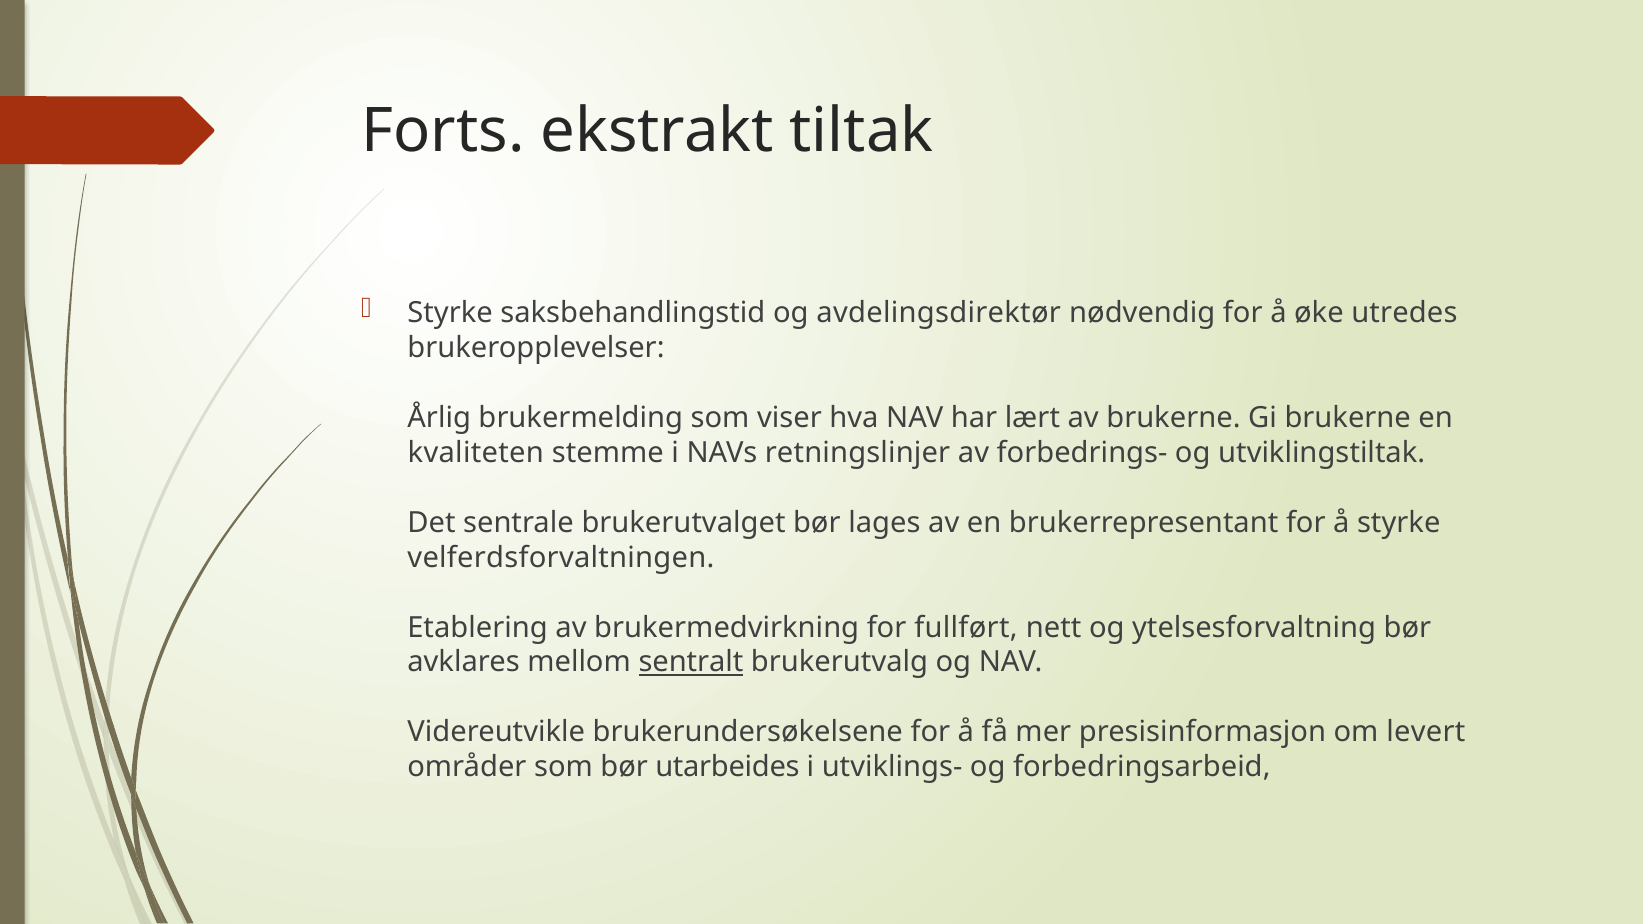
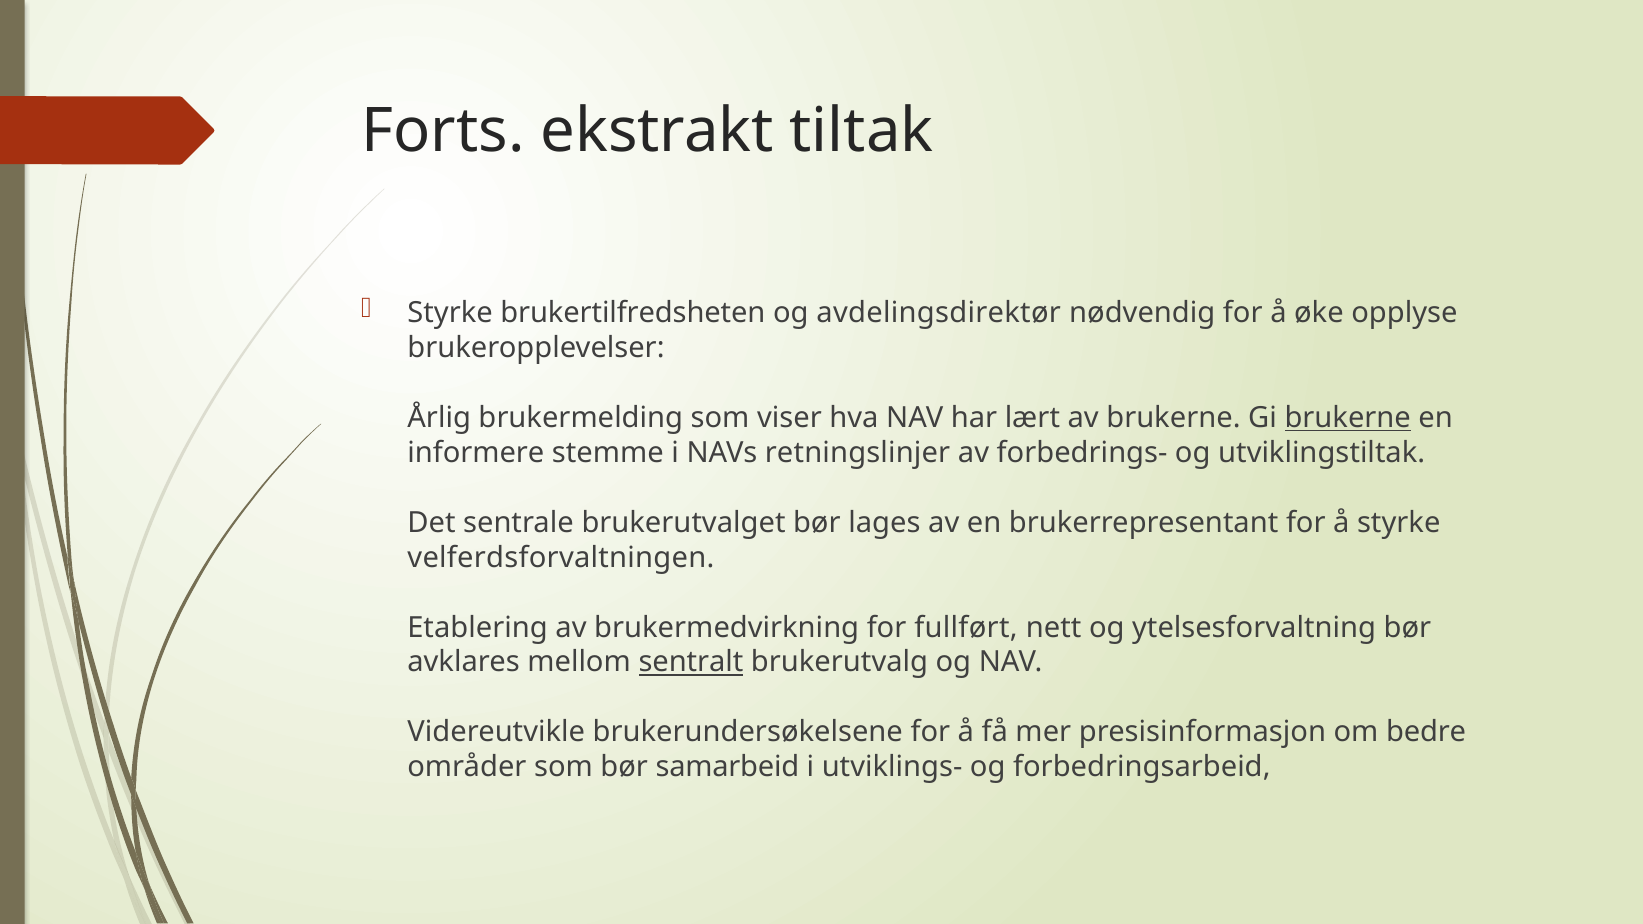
saksbehandlingstid: saksbehandlingstid -> brukertilfredsheten
utredes: utredes -> opplyse
brukerne at (1348, 418) underline: none -> present
kvaliteten: kvaliteten -> informere
levert: levert -> bedre
utarbeides: utarbeides -> samarbeid
